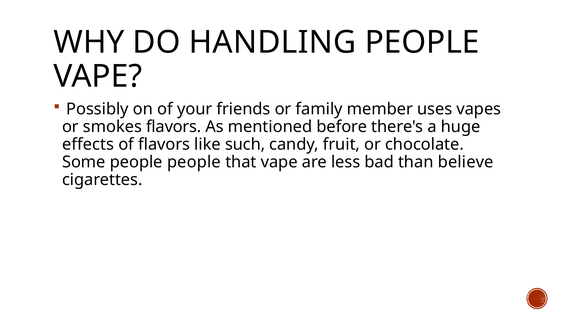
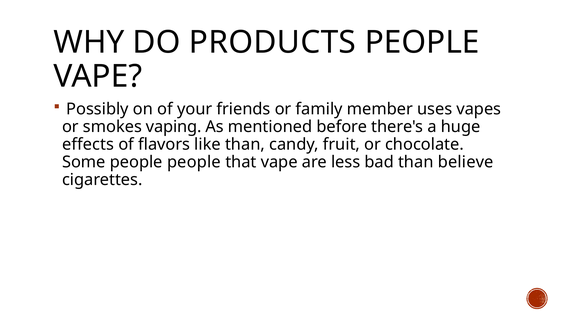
HANDLING: HANDLING -> PRODUCTS
smokes flavors: flavors -> vaping
like such: such -> than
